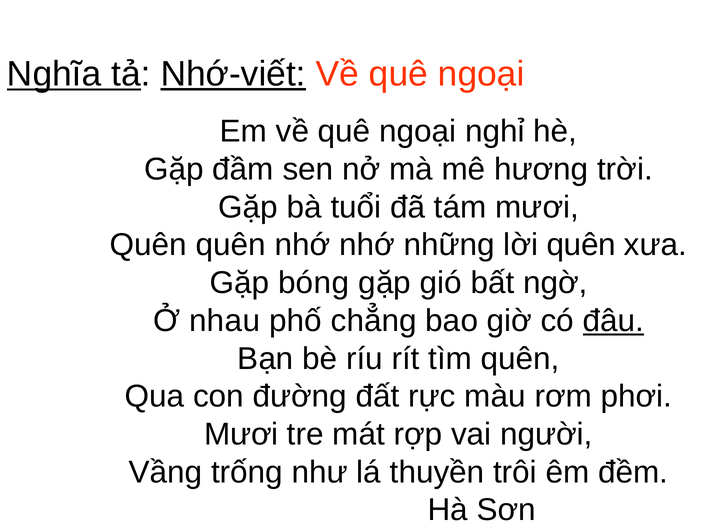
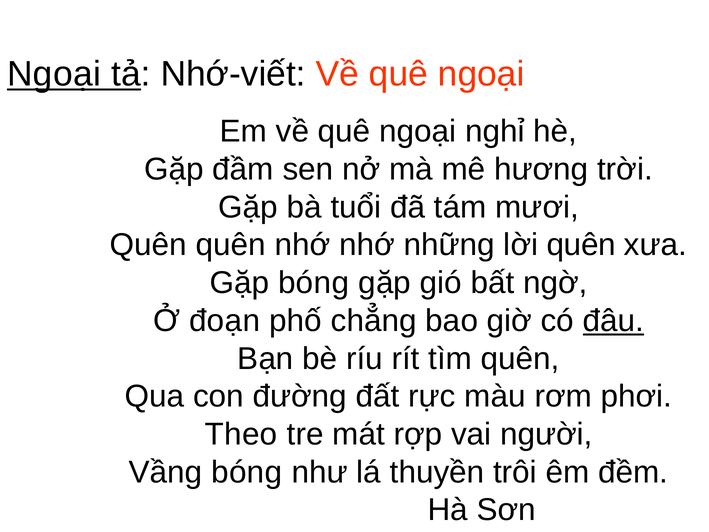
Nghĩa at (54, 74): Nghĩa -> Ngoại
Nhớ-viết underline: present -> none
nhau: nhau -> đoạn
Mươi at (241, 434): Mươi -> Theo
Vầng trống: trống -> bóng
